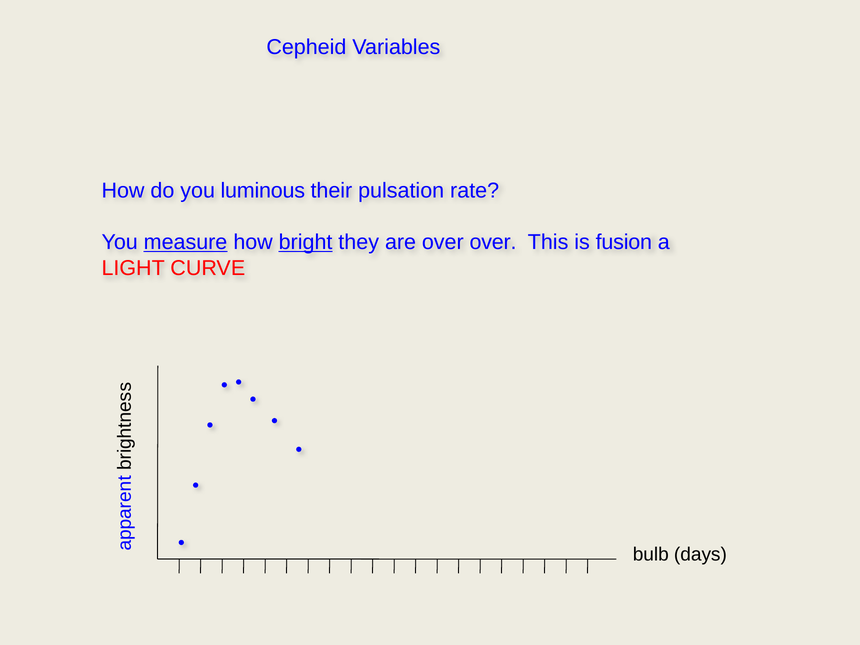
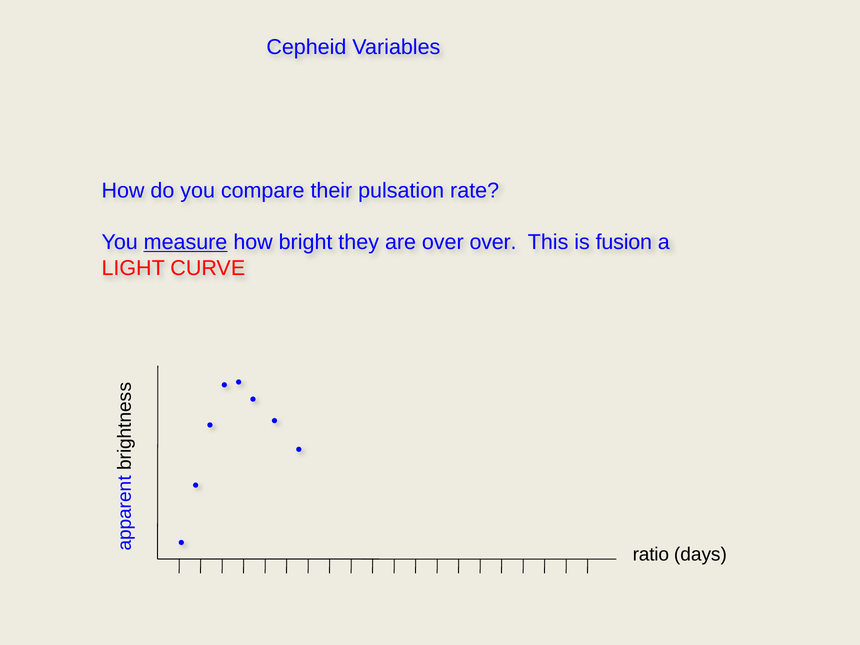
luminous: luminous -> compare
bright underline: present -> none
bulb: bulb -> ratio
